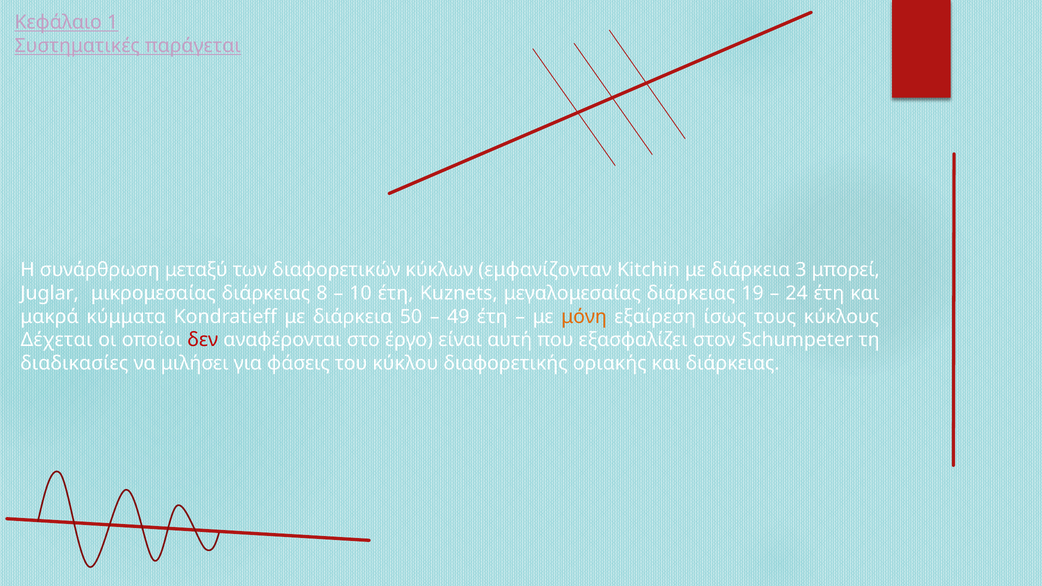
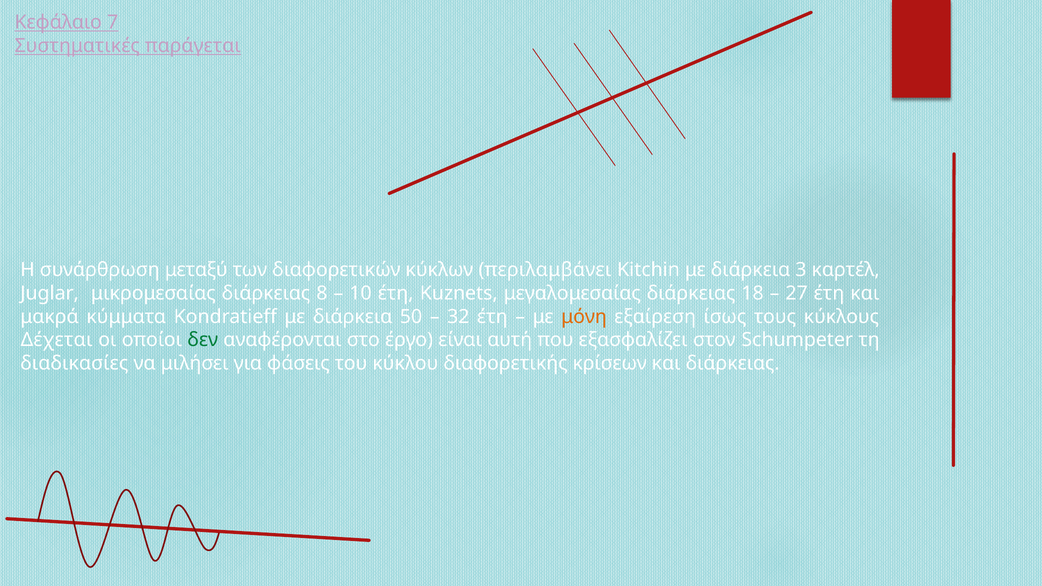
1: 1 -> 7
εμφανίζονταν: εμφανίζονταν -> περιλαμβάνει
μπορεί: μπορεί -> καρτέλ
19: 19 -> 18
24: 24 -> 27
49: 49 -> 32
δεν colour: red -> green
οριακής: οριακής -> κρίσεων
